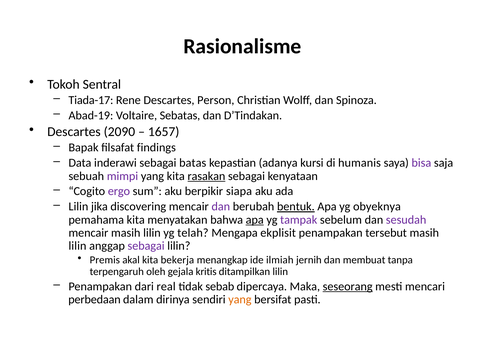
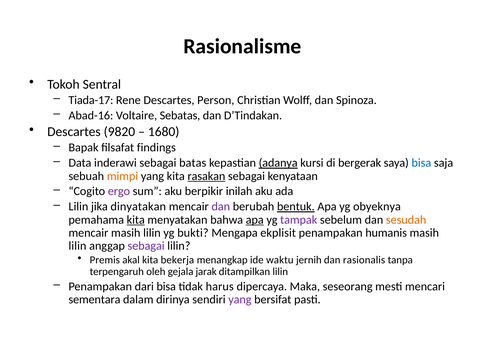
Abad-19: Abad-19 -> Abad-16
2090: 2090 -> 9820
1657: 1657 -> 1680
adanya underline: none -> present
humanis: humanis -> bergerak
bisa at (421, 163) colour: purple -> blue
mimpi colour: purple -> orange
siapa: siapa -> inilah
discovering: discovering -> dinyatakan
kita at (136, 220) underline: none -> present
sesudah colour: purple -> orange
telah: telah -> bukti
tersebut: tersebut -> humanis
ilmiah: ilmiah -> waktu
membuat: membuat -> rasionalis
kritis: kritis -> jarak
dari real: real -> bisa
sebab: sebab -> harus
seseorang underline: present -> none
perbedaan: perbedaan -> sementara
yang at (240, 299) colour: orange -> purple
